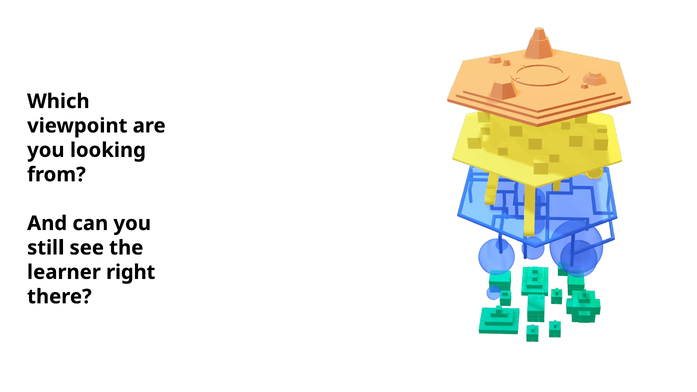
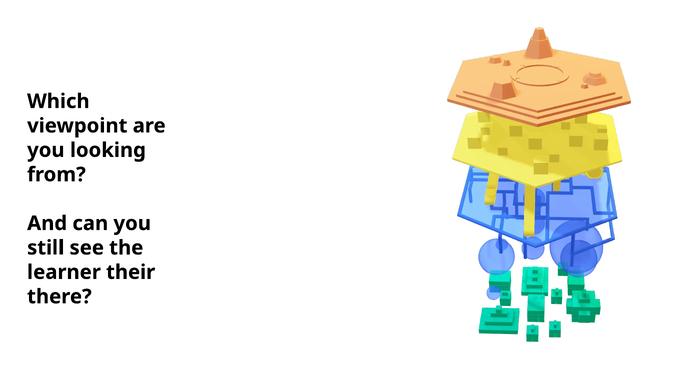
right: right -> their
